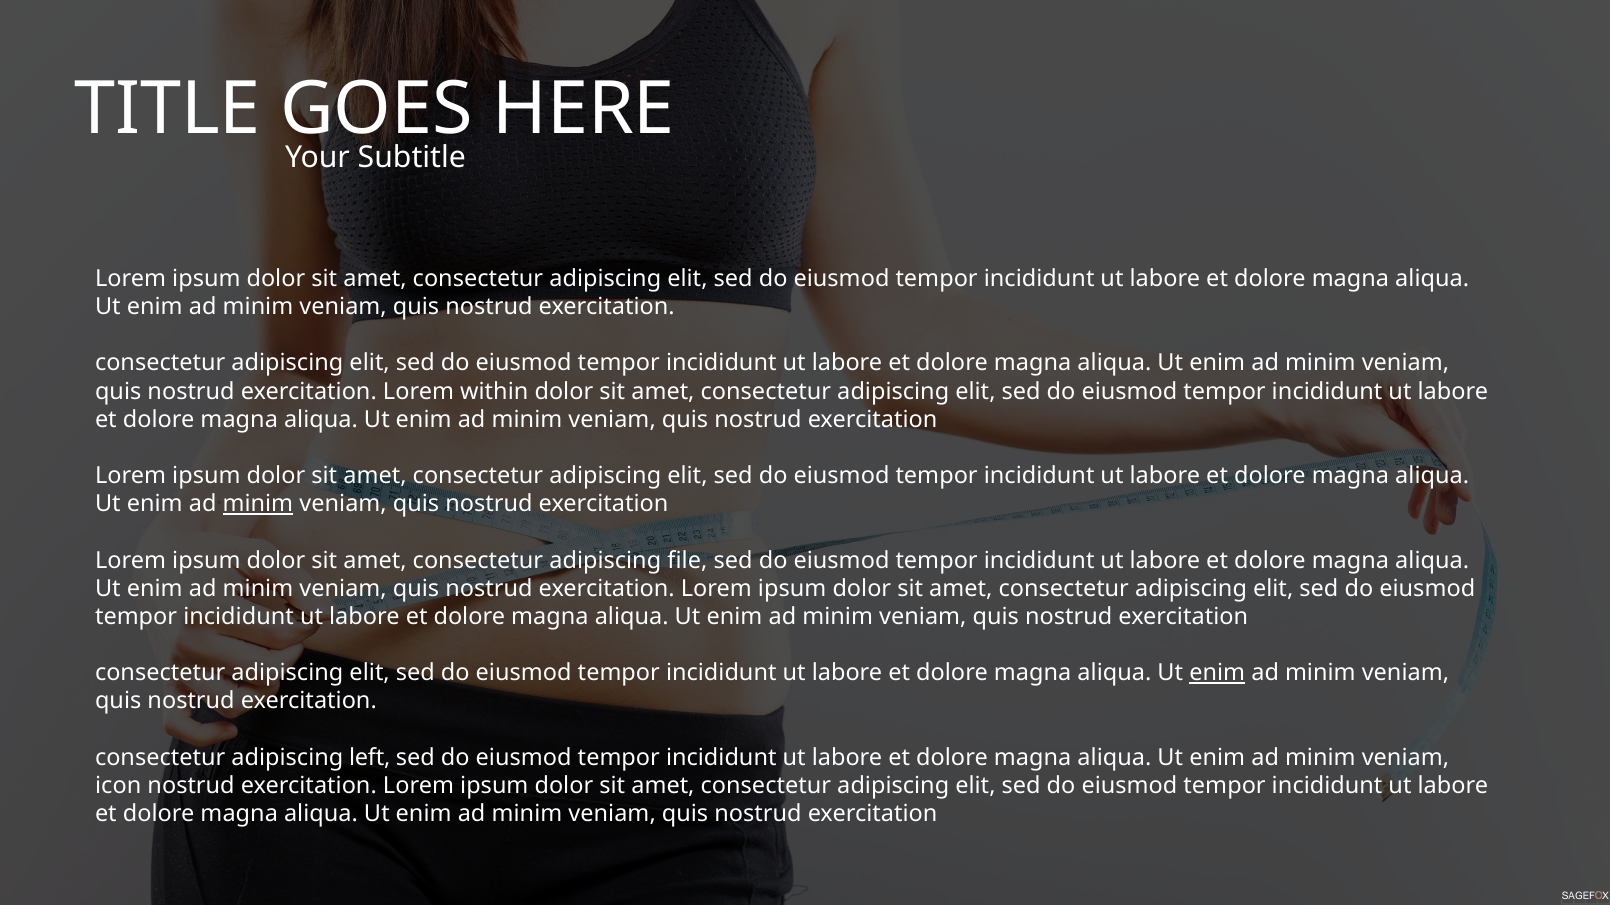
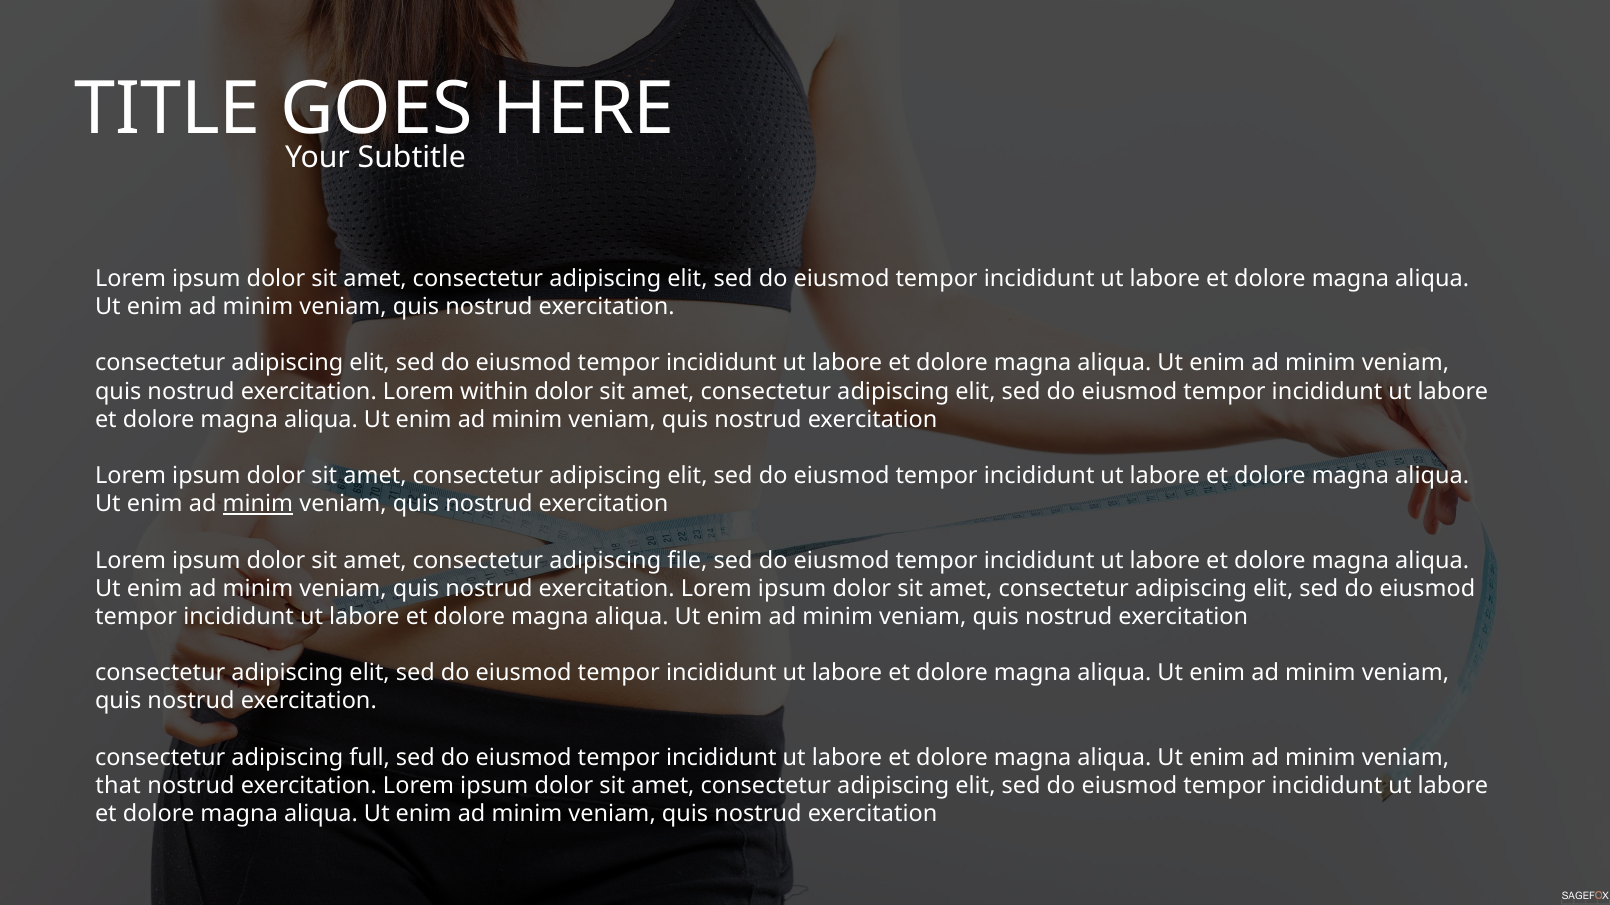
enim at (1217, 673) underline: present -> none
left: left -> full
icon: icon -> that
